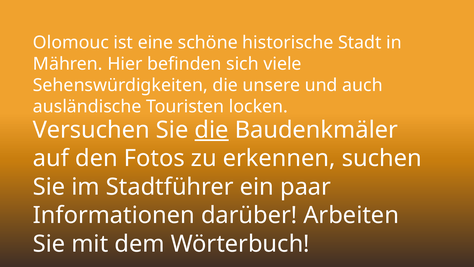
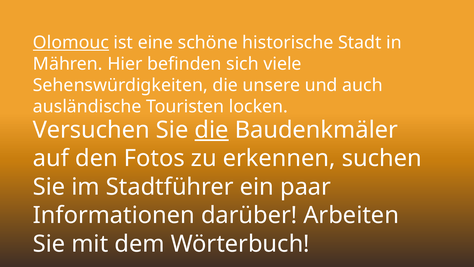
Olomouc underline: none -> present
